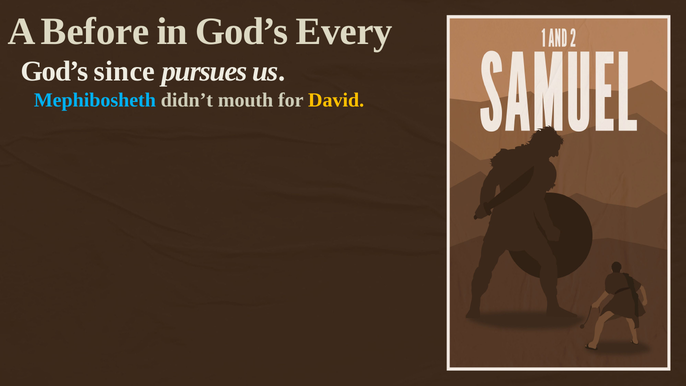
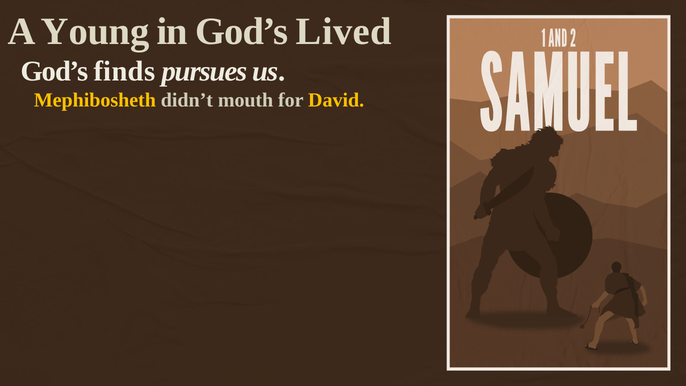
Before: Before -> Young
Every: Every -> Lived
since: since -> finds
Mephibosheth colour: light blue -> yellow
